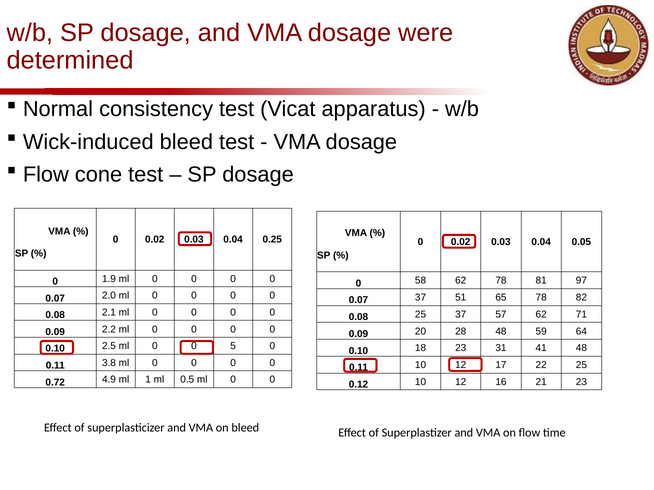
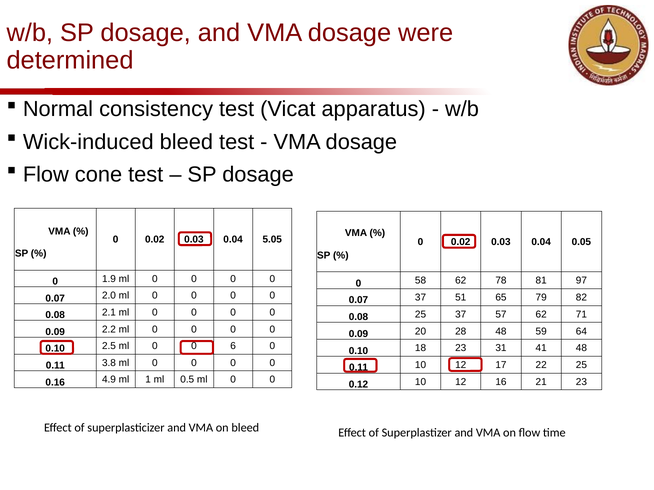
0.25: 0.25 -> 5.05
65 78: 78 -> 79
5: 5 -> 6
0.72: 0.72 -> 0.16
